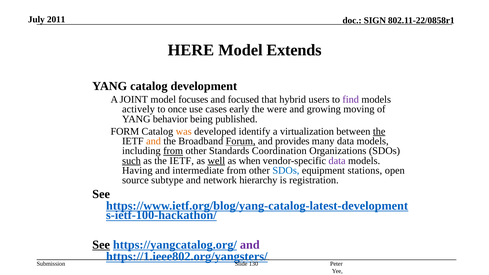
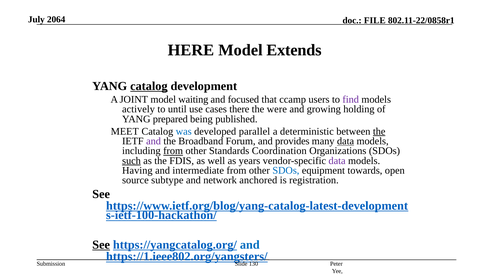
2011: 2011 -> 2064
SIGN: SIGN -> FILE
catalog at (149, 86) underline: none -> present
focuses: focuses -> waiting
hybrid: hybrid -> ccamp
once: once -> until
early: early -> there
moving: moving -> holding
behavior: behavior -> prepared
FORM: FORM -> MEET
was colour: orange -> blue
identify: identify -> parallel
virtualization: virtualization -> deterministic
and at (154, 141) colour: orange -> purple
Forum underline: present -> none
data at (346, 141) underline: none -> present
as the IETF: IETF -> FDIS
well underline: present -> none
when: when -> years
stations: stations -> towards
hierarchy: hierarchy -> anchored
and at (250, 245) colour: purple -> blue
